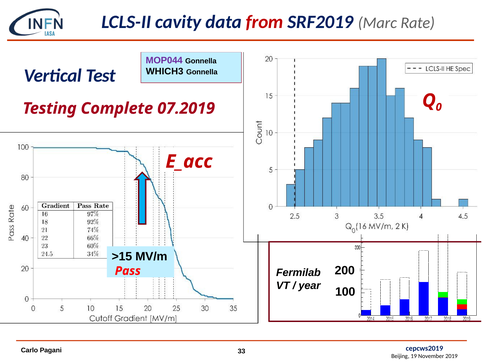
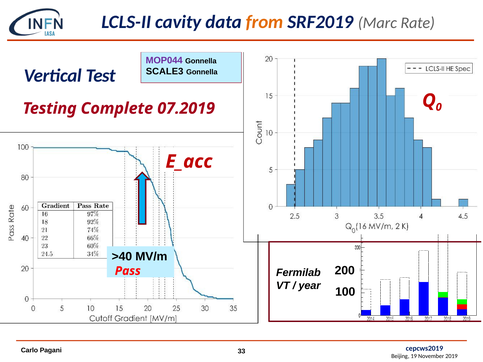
from colour: red -> orange
WHICH3: WHICH3 -> SCALE3
>15: >15 -> >40
